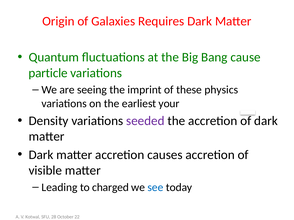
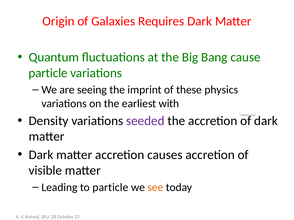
your: your -> with
to charged: charged -> particle
see colour: blue -> orange
